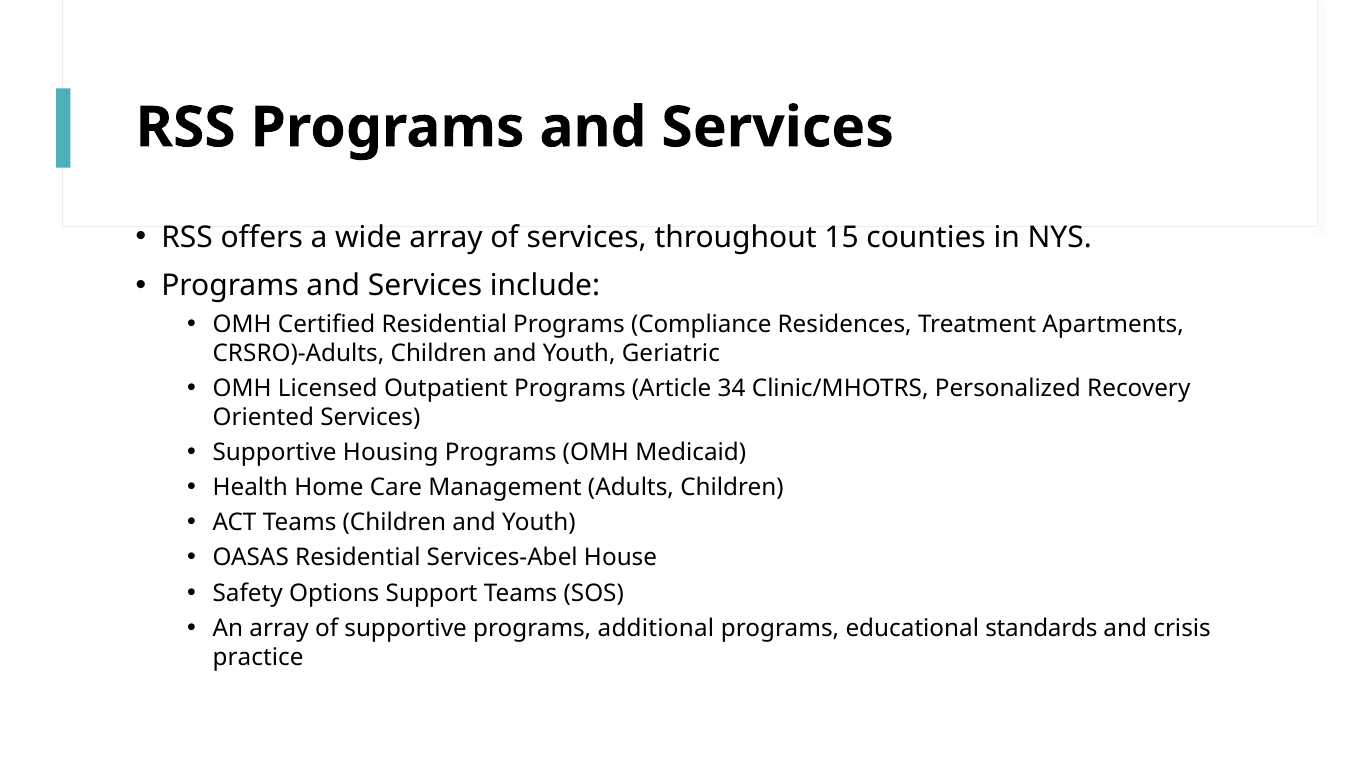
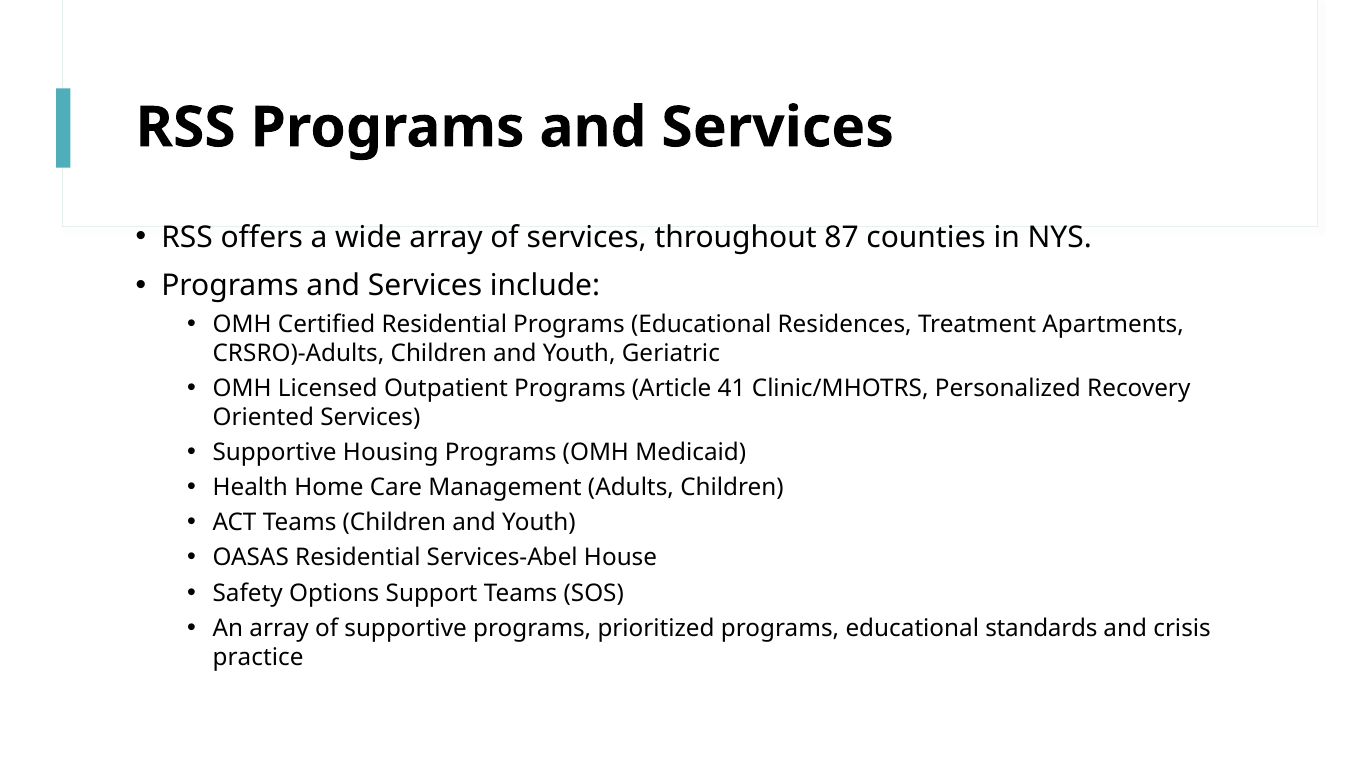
15: 15 -> 87
Residential Programs Compliance: Compliance -> Educational
34: 34 -> 41
additional: additional -> prioritized
